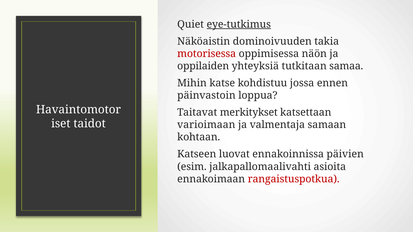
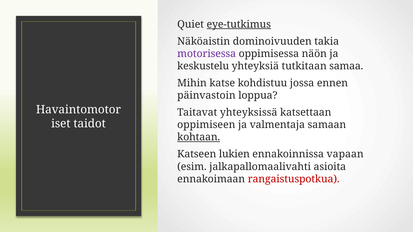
motorisessa colour: red -> purple
oppilaiden: oppilaiden -> keskustelu
merkitykset: merkitykset -> yhteyksissä
varioimaan: varioimaan -> oppimiseen
kohtaan underline: none -> present
luovat: luovat -> lukien
päivien: päivien -> vapaan
